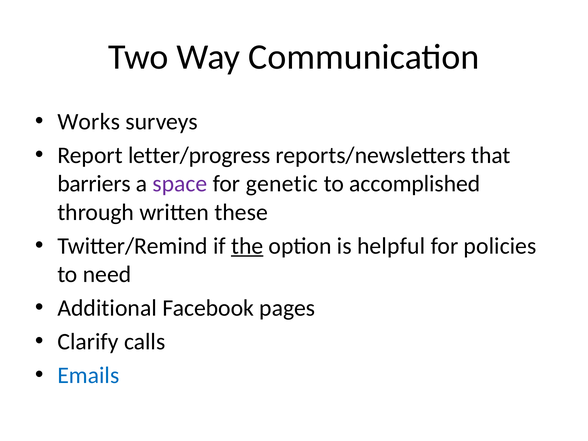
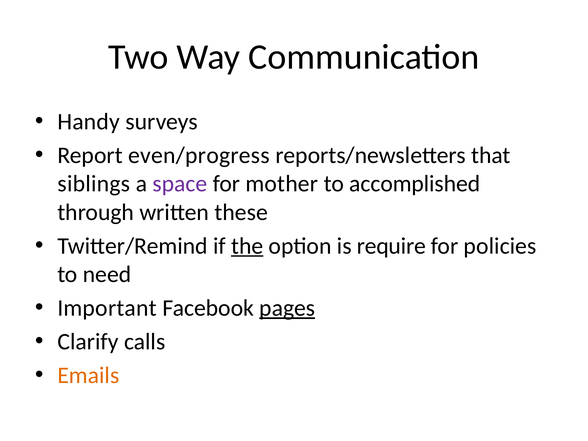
Works: Works -> Handy
letter/progress: letter/progress -> even/progress
barriers: barriers -> siblings
genetic: genetic -> mother
helpful: helpful -> require
Additional: Additional -> Important
pages underline: none -> present
Emails colour: blue -> orange
